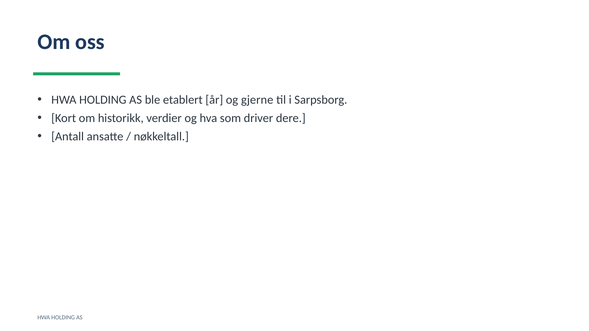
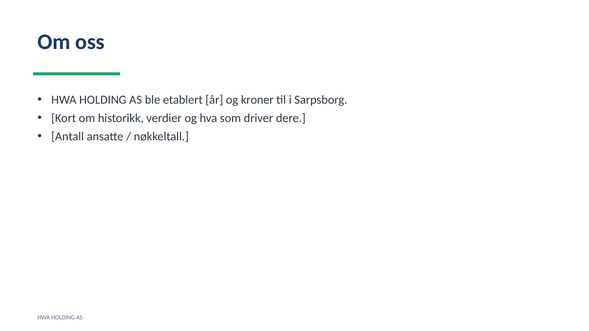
gjerne: gjerne -> kroner
